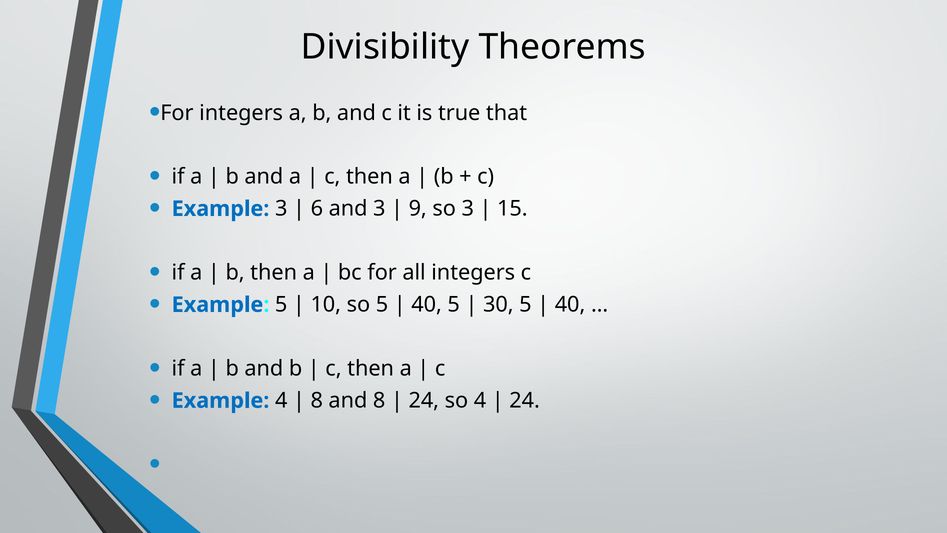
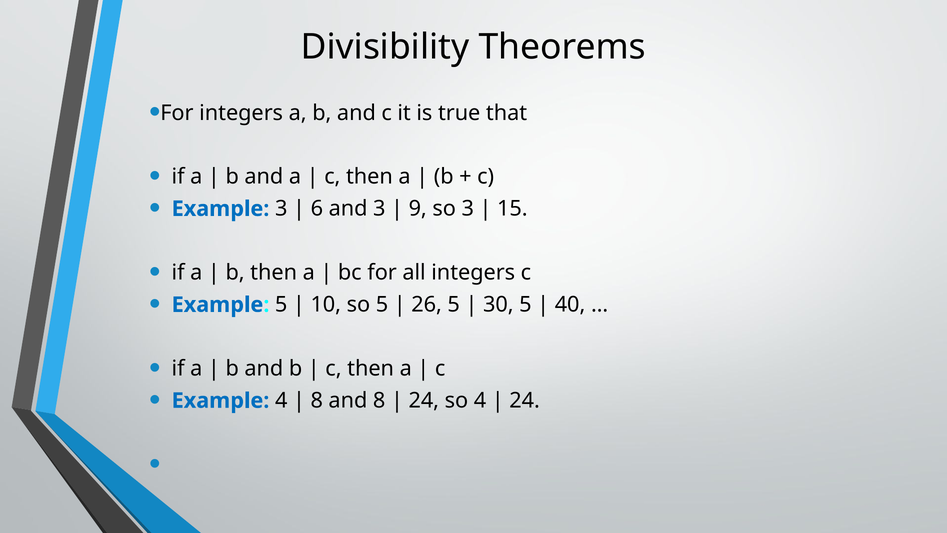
40 at (427, 305): 40 -> 26
